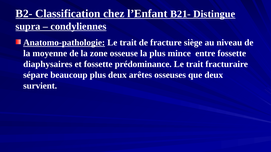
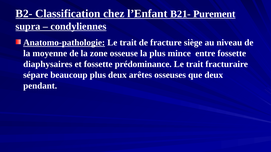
Distingue: Distingue -> Purement
survient: survient -> pendant
